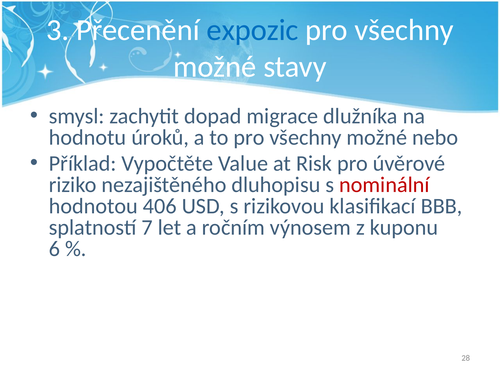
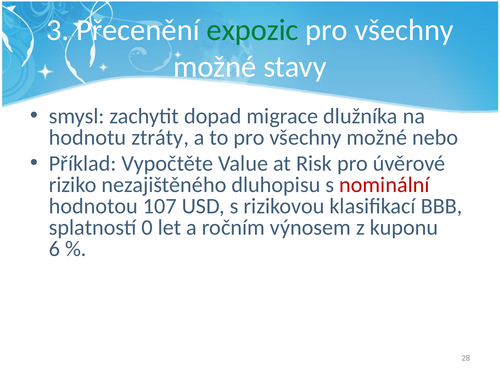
expozic colour: blue -> green
úroků: úroků -> ztráty
406: 406 -> 107
7: 7 -> 0
